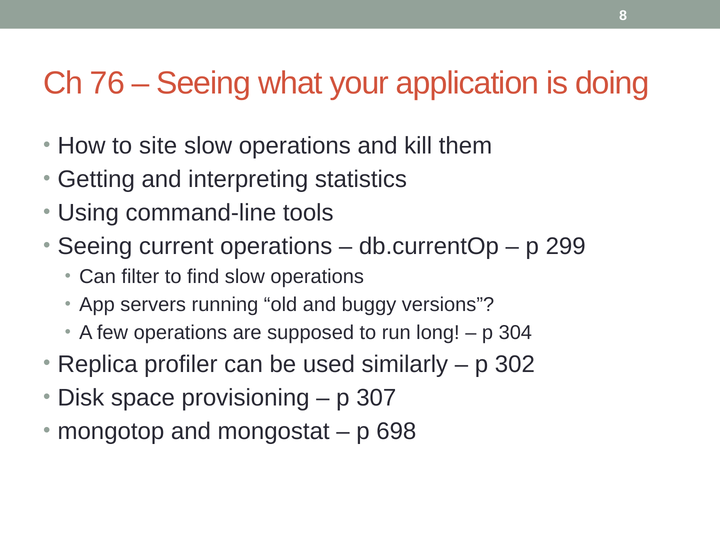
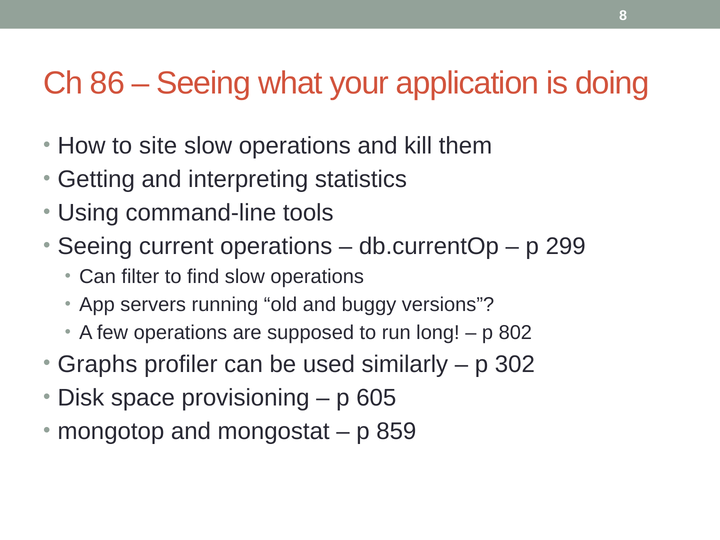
76: 76 -> 86
304: 304 -> 802
Replica: Replica -> Graphs
307: 307 -> 605
698: 698 -> 859
